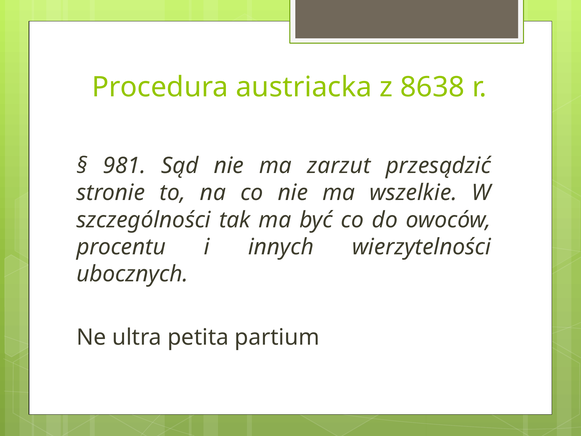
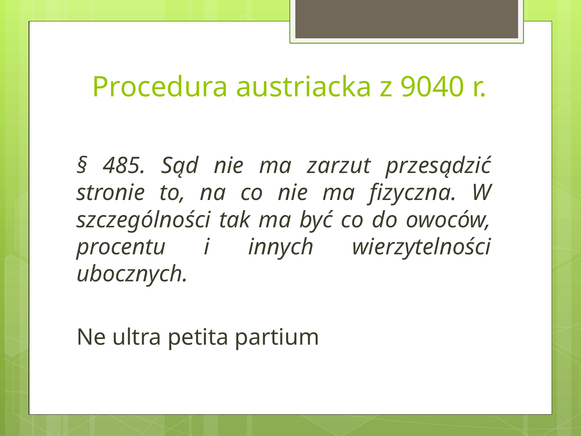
8638: 8638 -> 9040
981: 981 -> 485
wszelkie: wszelkie -> fizyczna
